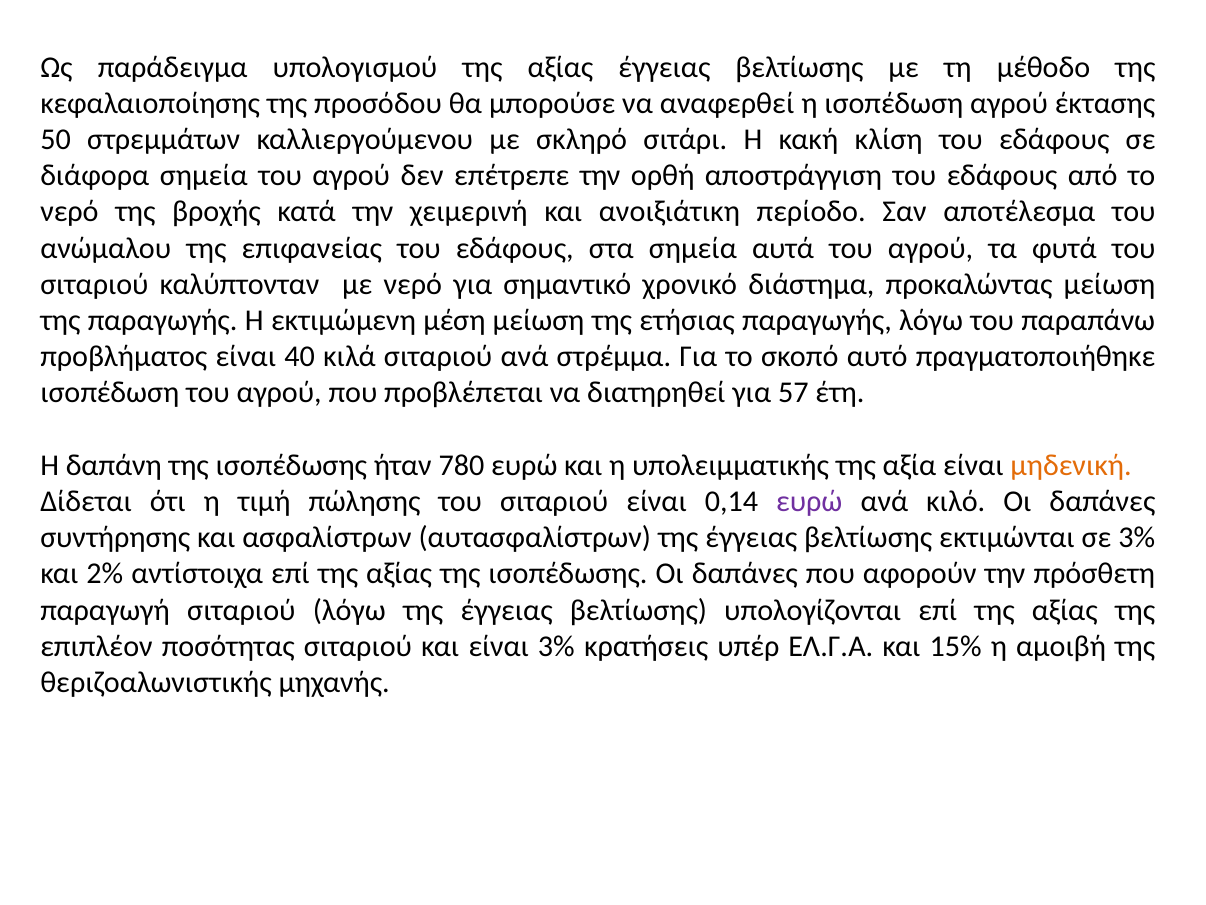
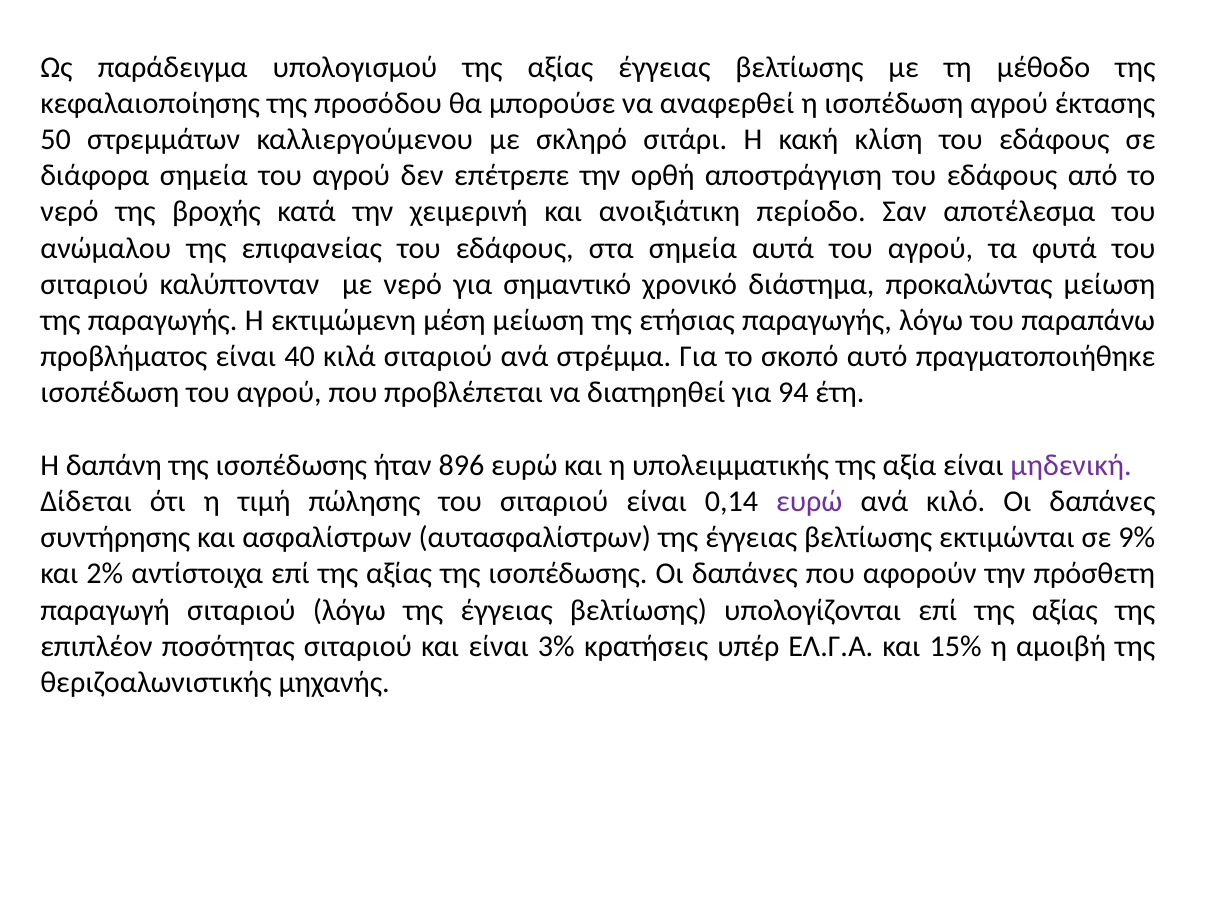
57: 57 -> 94
780: 780 -> 896
μηδενική colour: orange -> purple
σε 3%: 3% -> 9%
